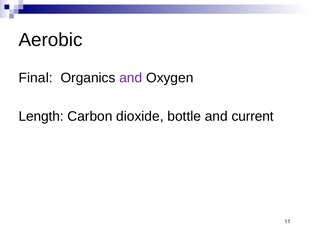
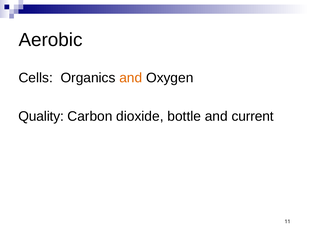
Final: Final -> Cells
and at (131, 78) colour: purple -> orange
Length: Length -> Quality
